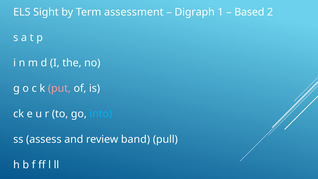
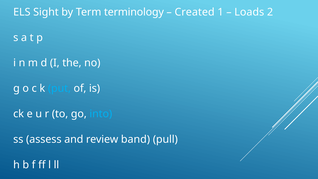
assessment: assessment -> terminology
Digraph: Digraph -> Created
Based: Based -> Loads
put colour: pink -> light blue
